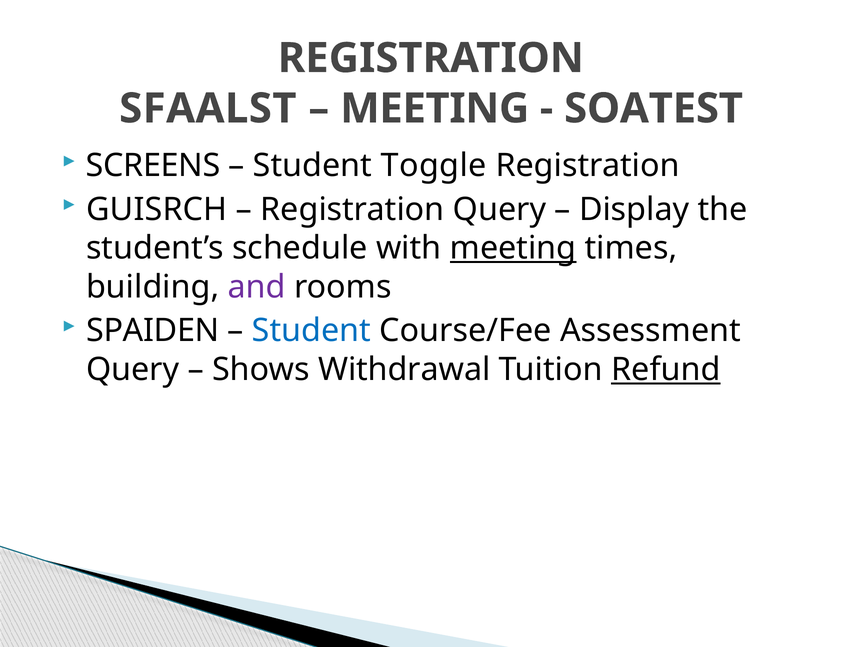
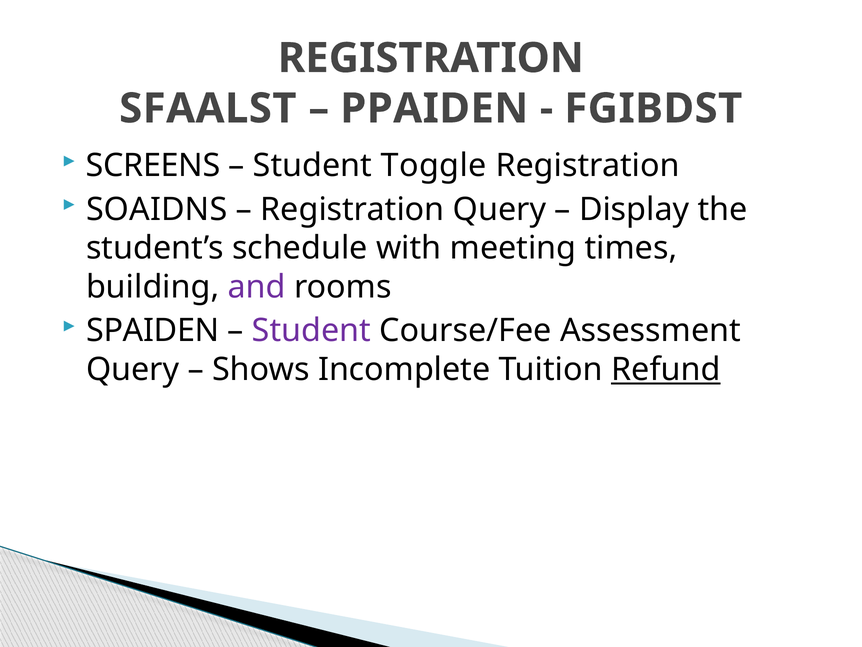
MEETING at (435, 108): MEETING -> PPAIDEN
SOATEST: SOATEST -> FGIBDST
GUISRCH: GUISRCH -> SOAIDNS
meeting at (513, 248) underline: present -> none
Student at (311, 330) colour: blue -> purple
Withdrawal: Withdrawal -> Incomplete
